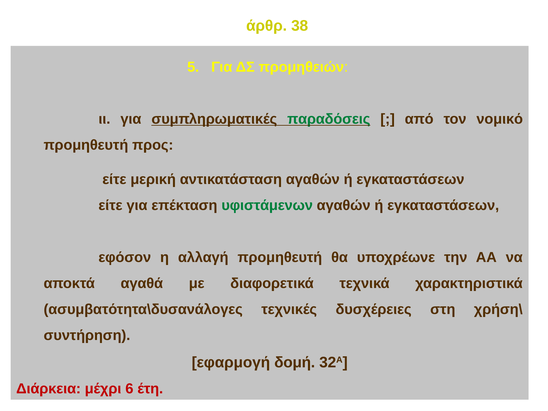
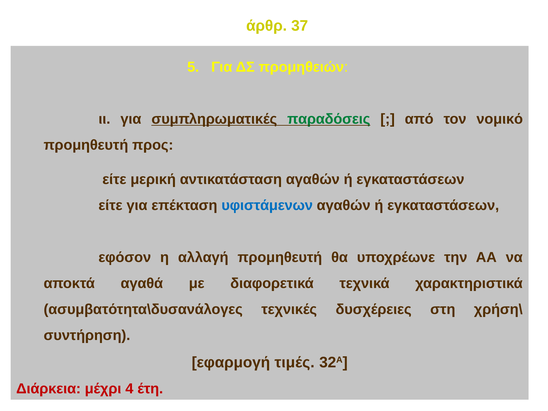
38: 38 -> 37
υφιστάμενων colour: green -> blue
δομή: δομή -> τιμές
6: 6 -> 4
